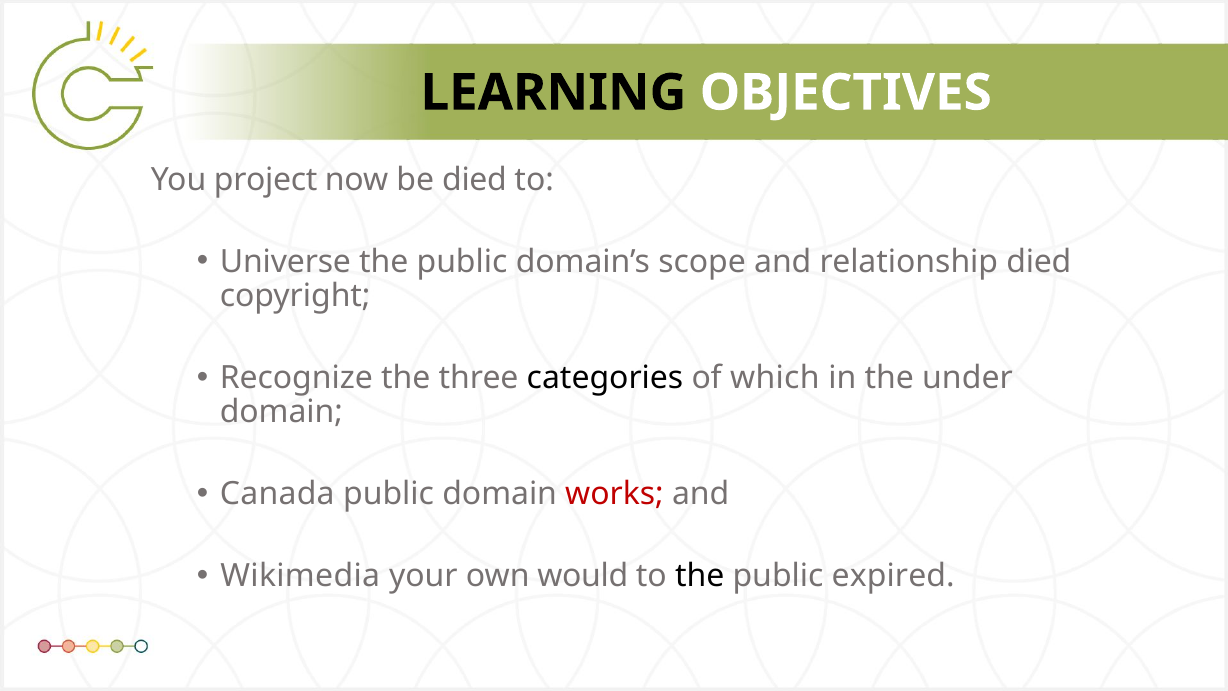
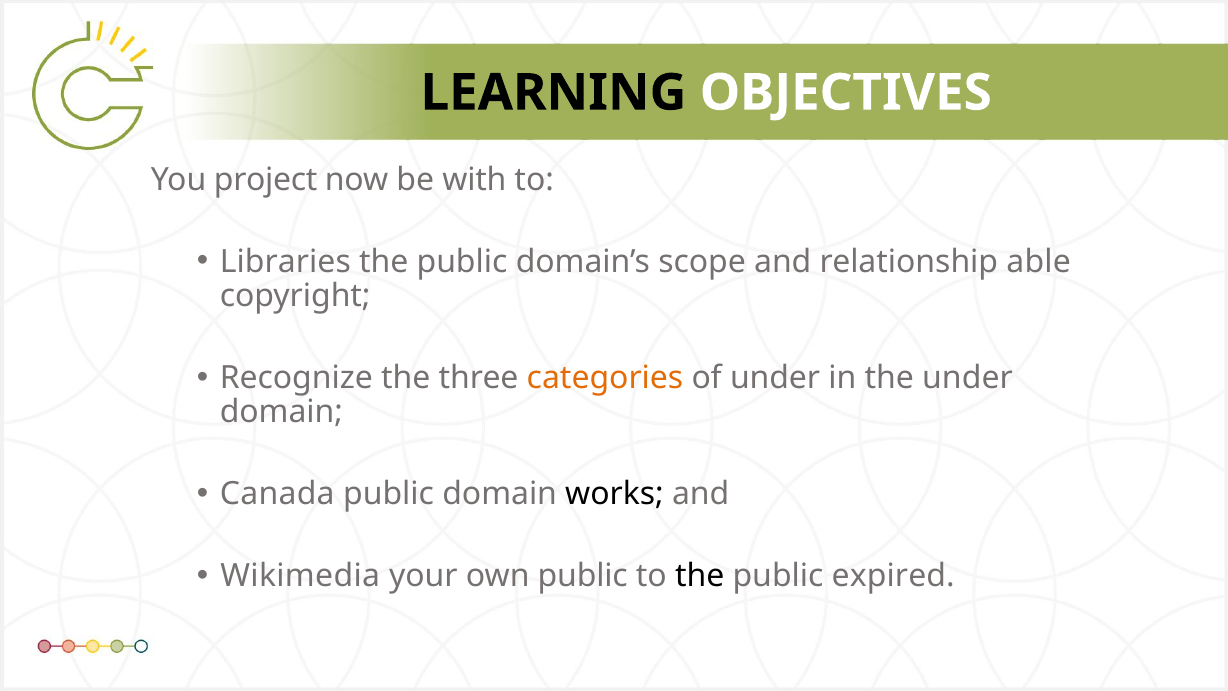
be died: died -> with
Universe: Universe -> Libraries
relationship died: died -> able
categories colour: black -> orange
of which: which -> under
works colour: red -> black
own would: would -> public
